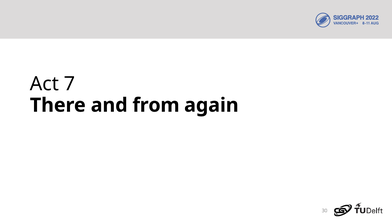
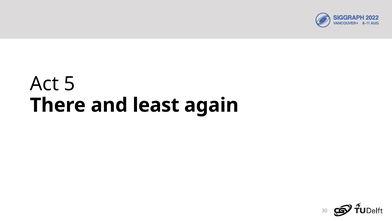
7: 7 -> 5
from: from -> least
